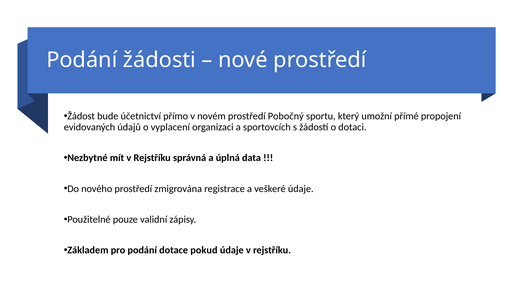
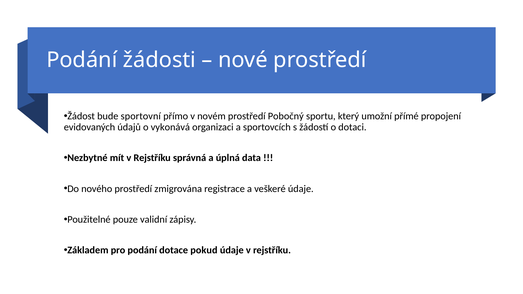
účetnictví: účetnictví -> sportovní
vyplacení: vyplacení -> vykonává
